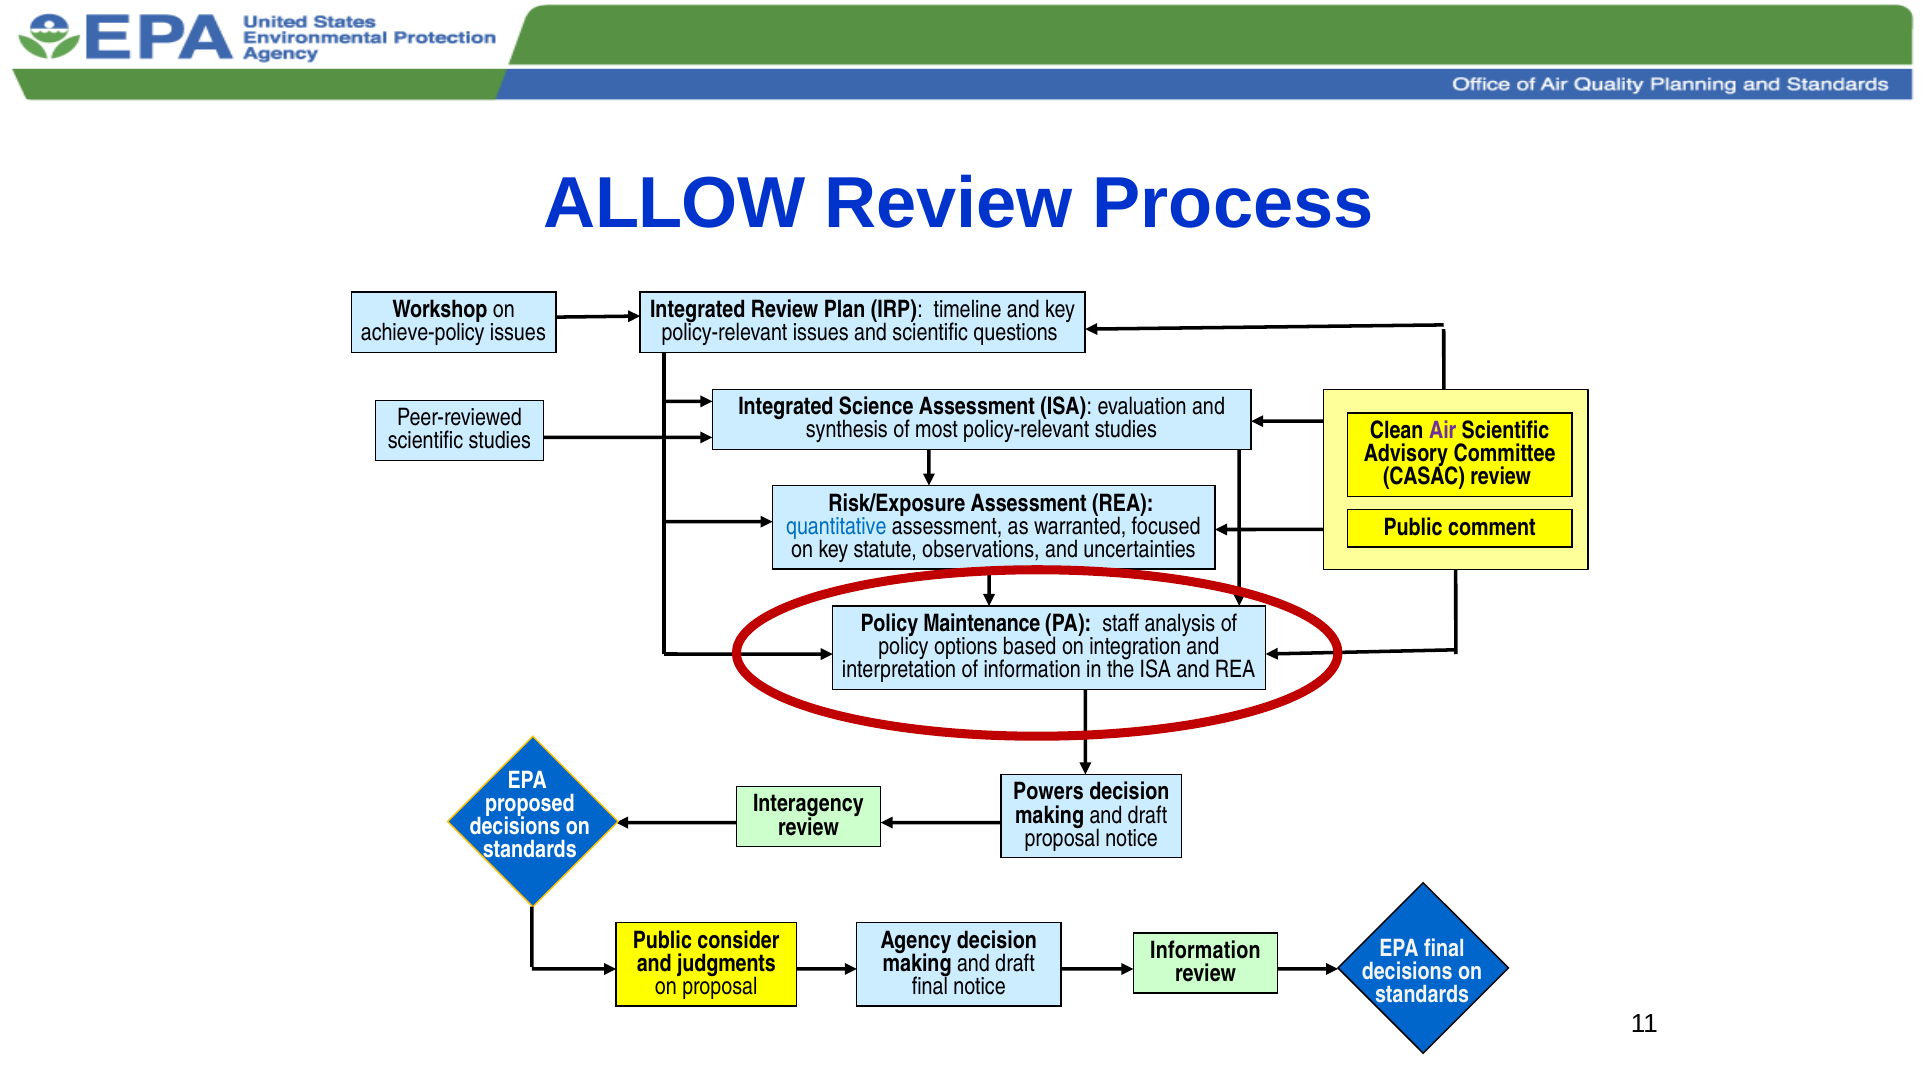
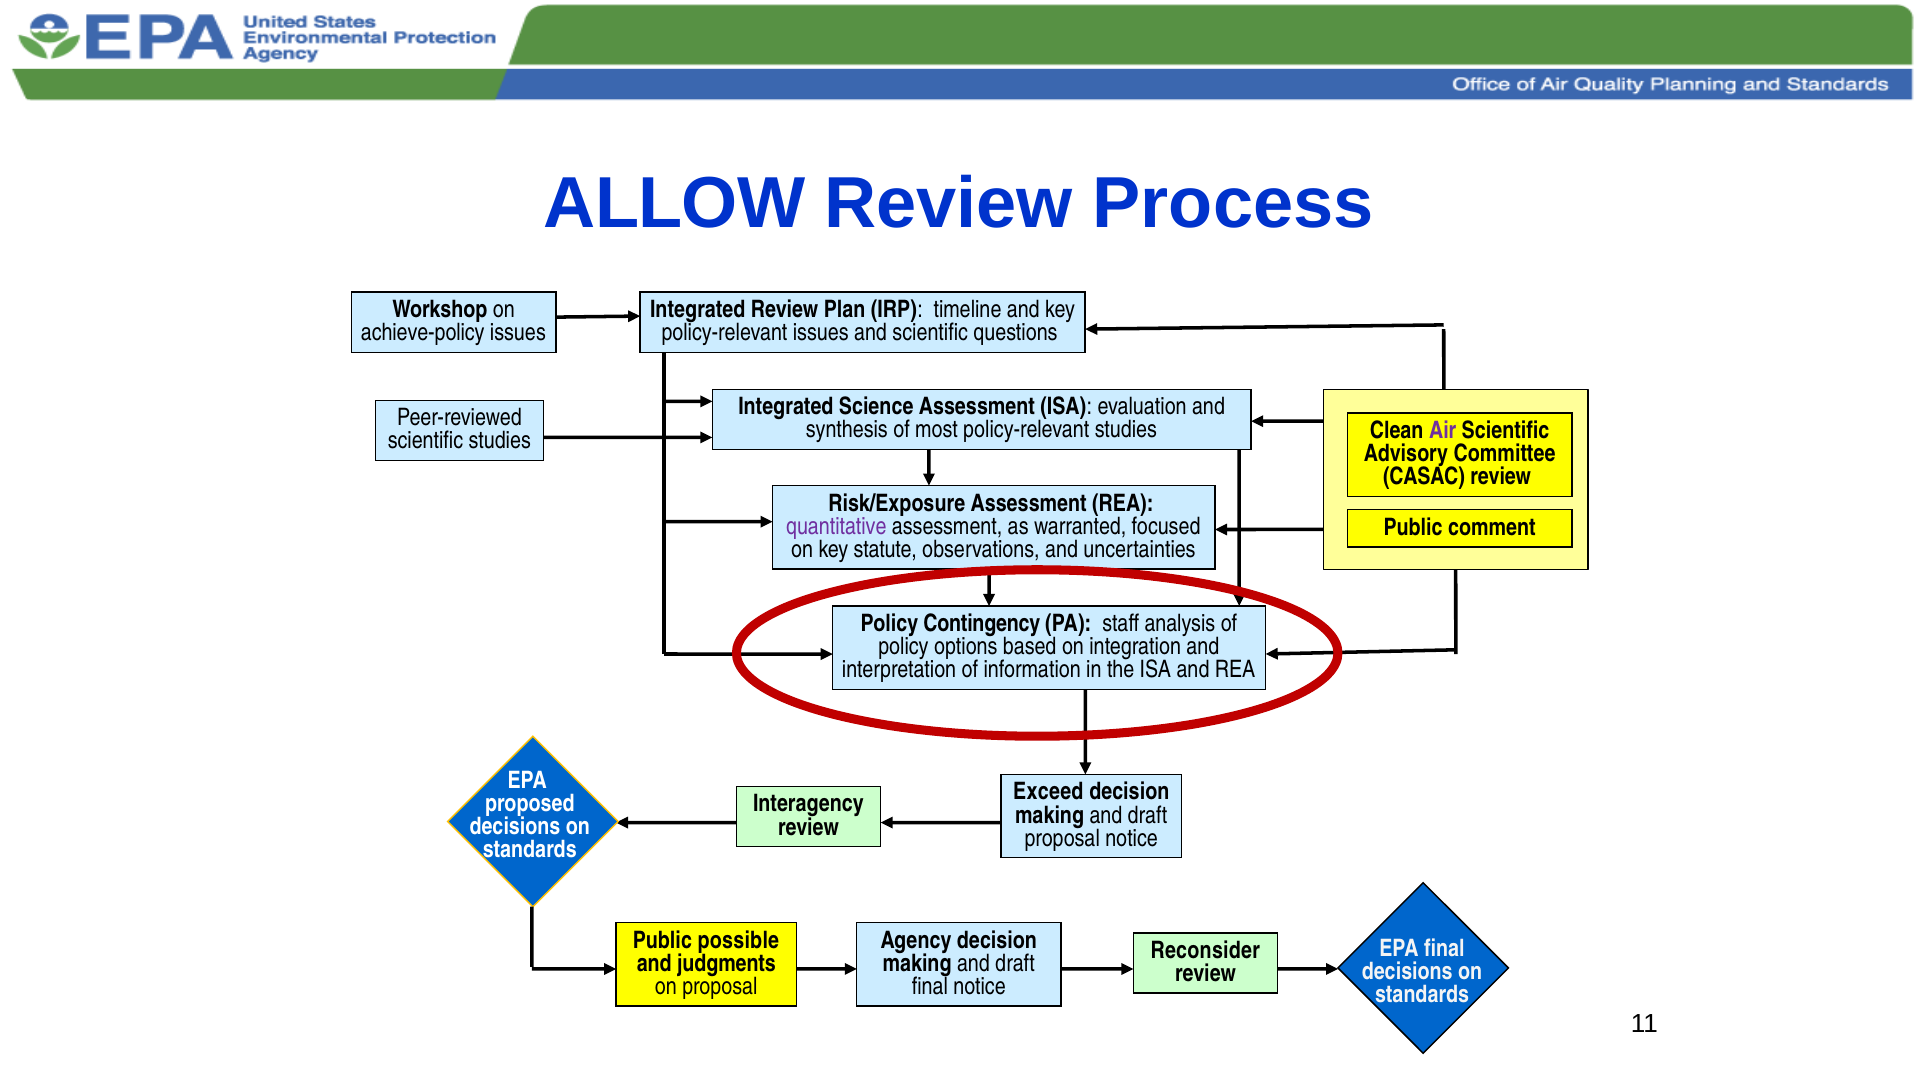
quantitative colour: blue -> purple
Maintenance: Maintenance -> Contingency
Powers: Powers -> Exceed
consider: consider -> possible
Information at (1205, 950): Information -> Reconsider
